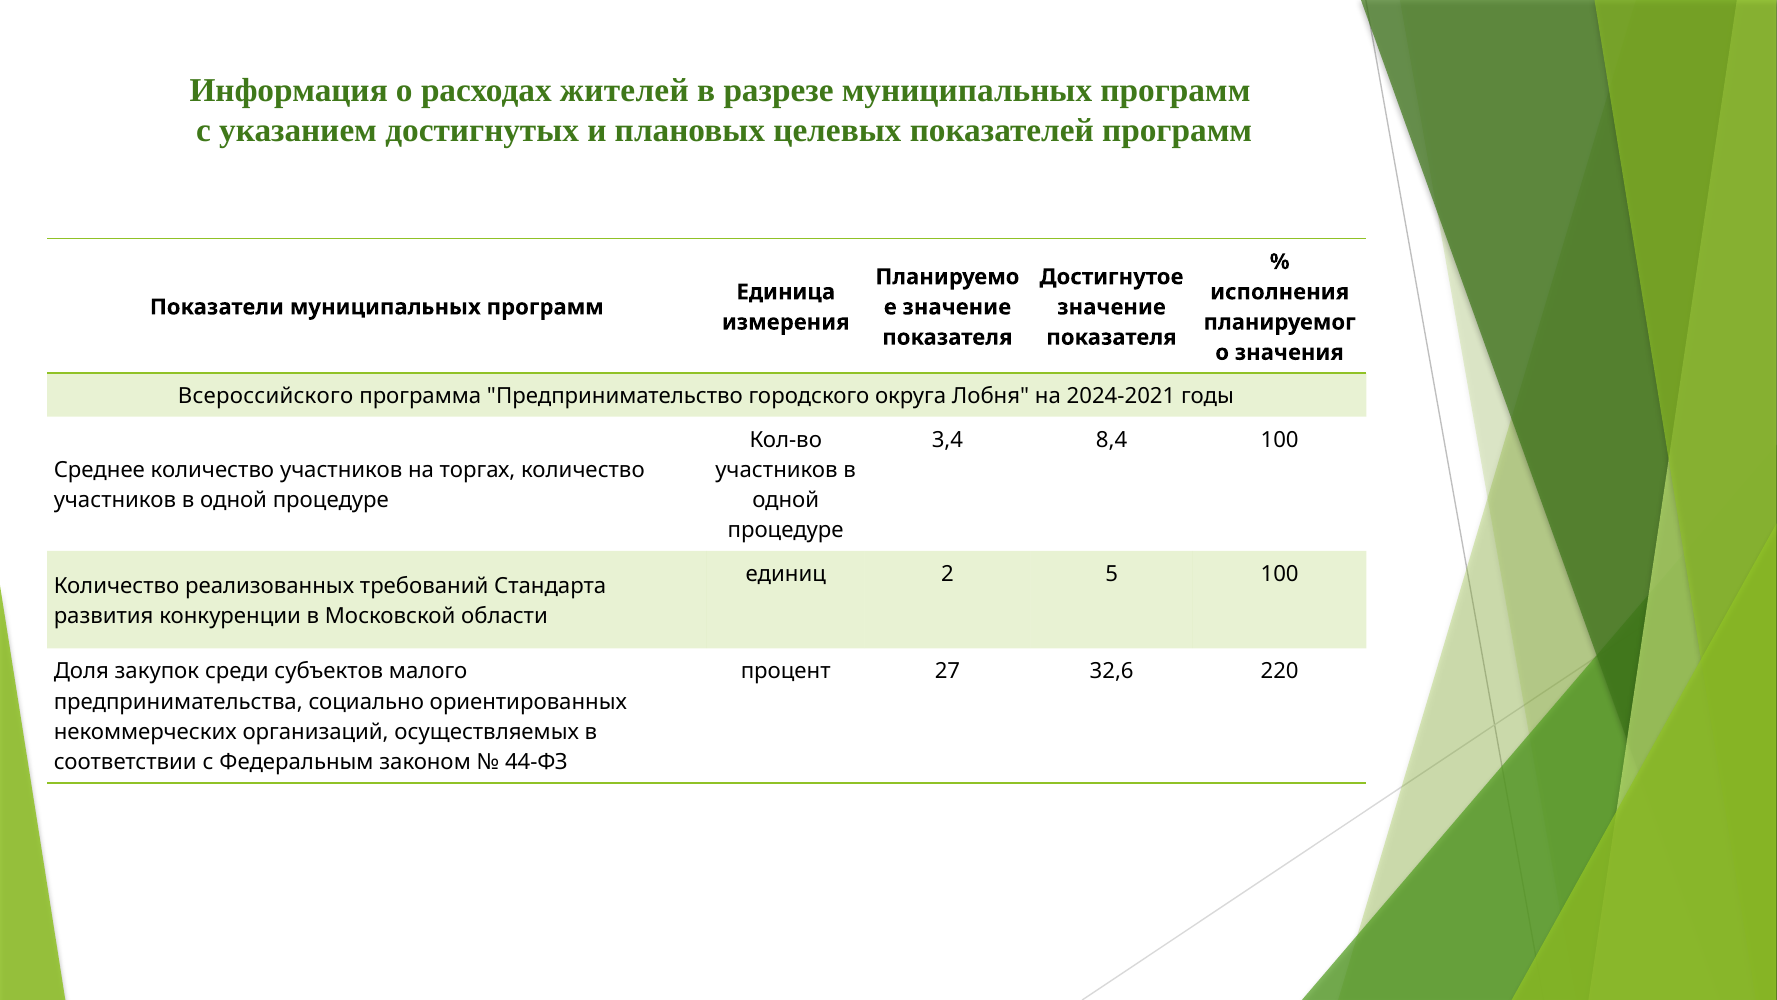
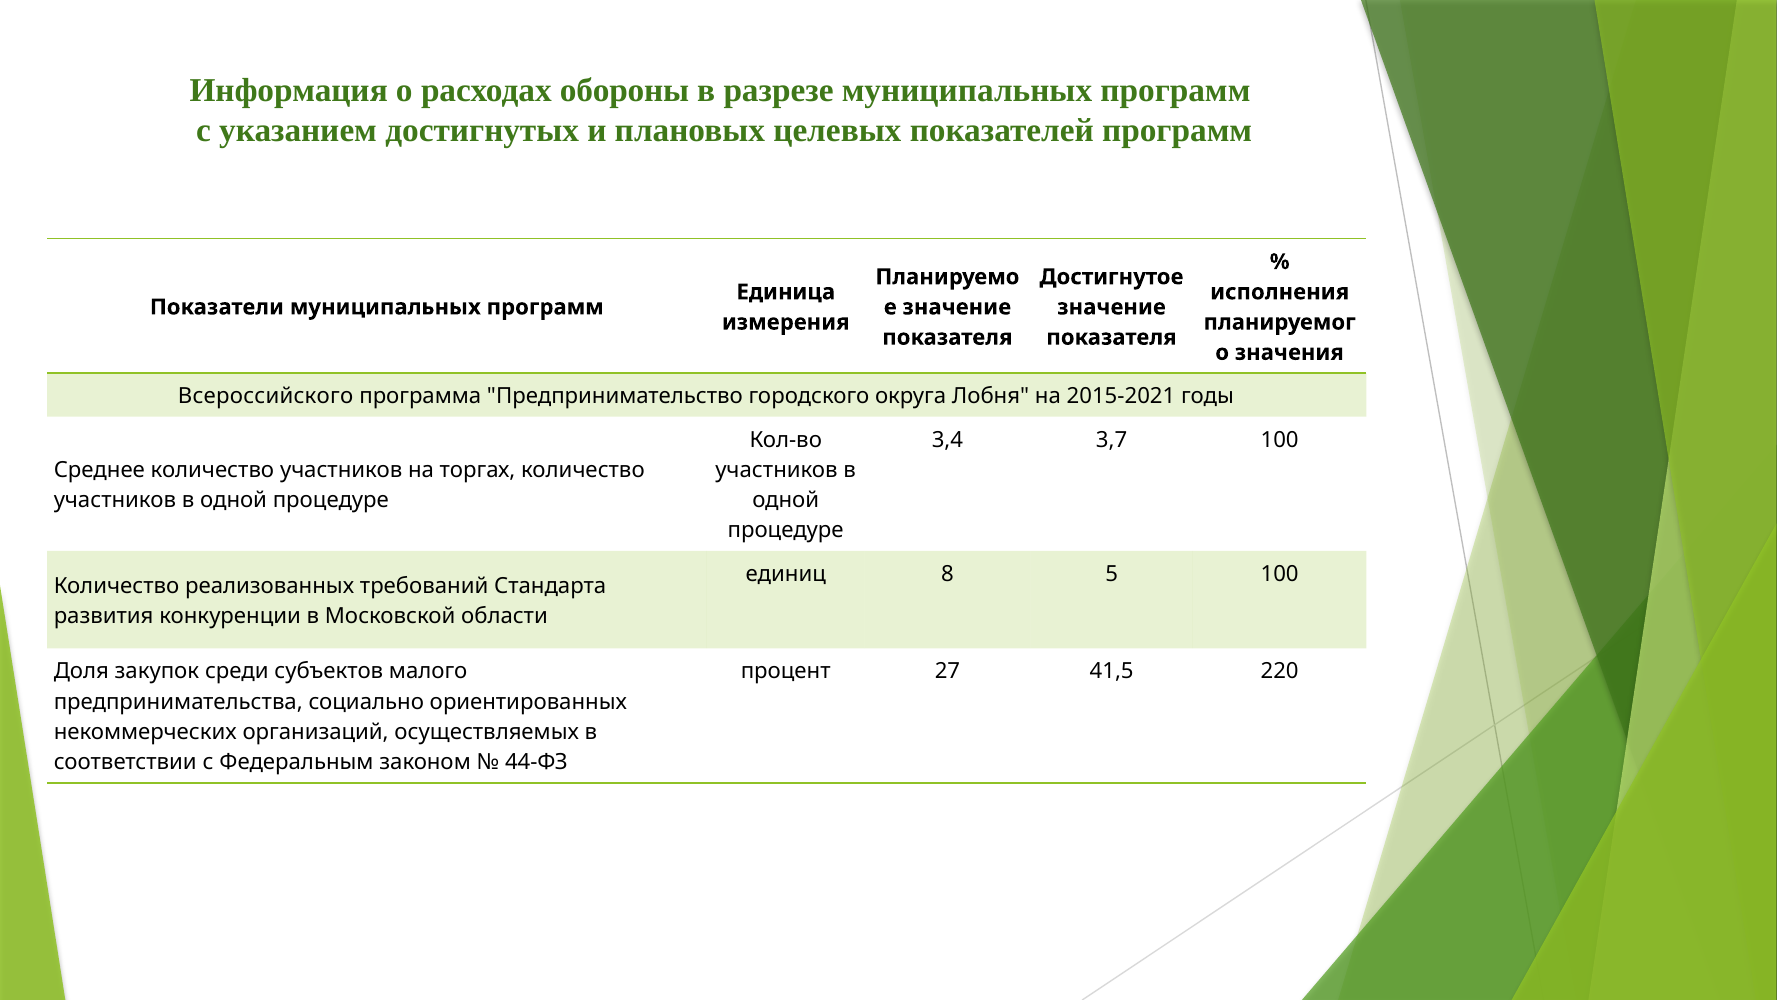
жителей: жителей -> обороны
2024-2021: 2024-2021 -> 2015-2021
8,4: 8,4 -> 3,7
2: 2 -> 8
32,6: 32,6 -> 41,5
